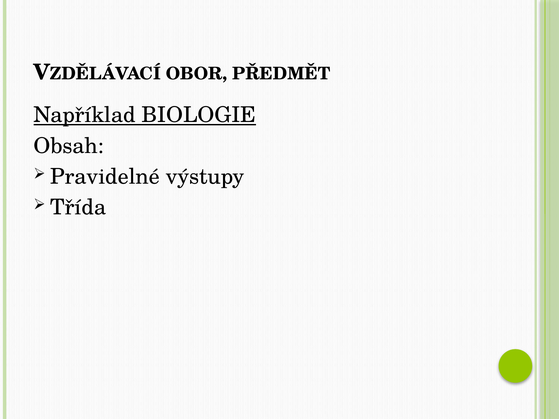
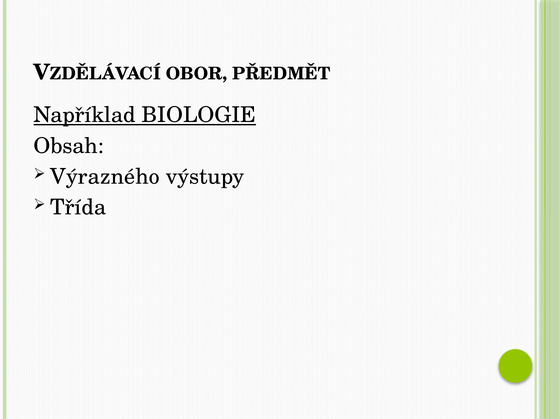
Pravidelné: Pravidelné -> Výrazného
